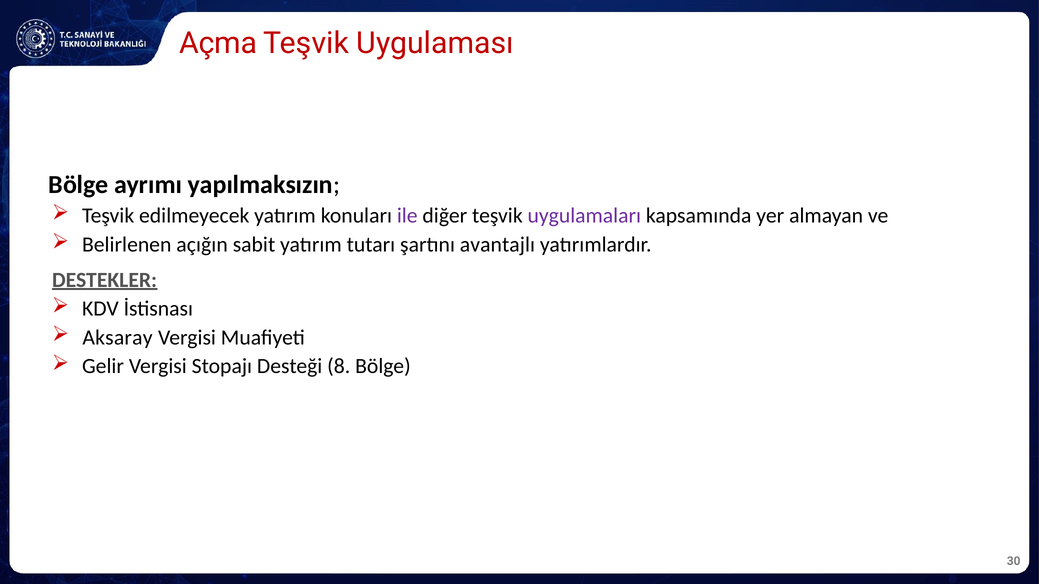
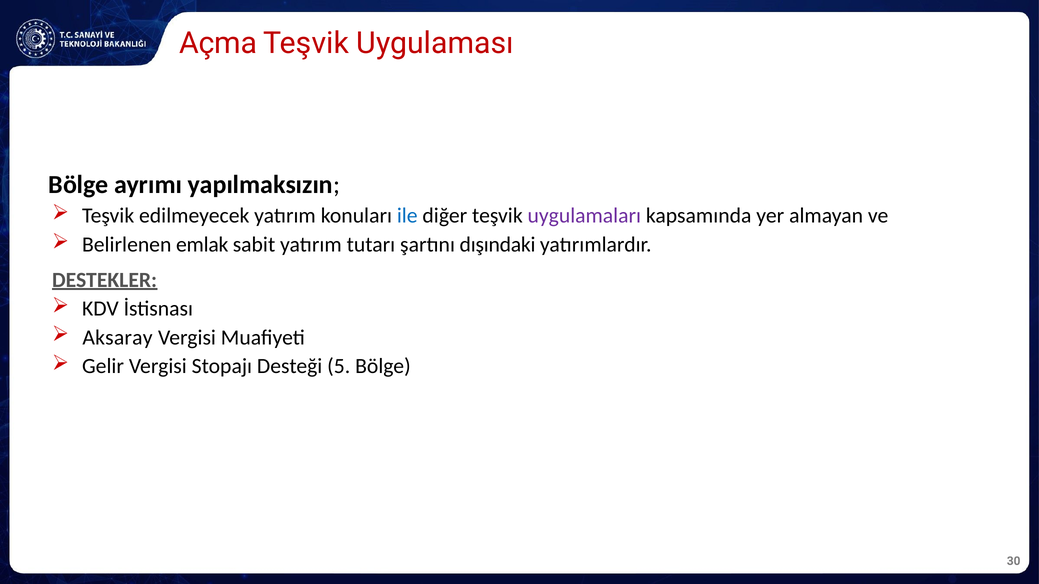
ile colour: purple -> blue
açığın: açığın -> emlak
avantajlı: avantajlı -> dışındaki
8: 8 -> 5
